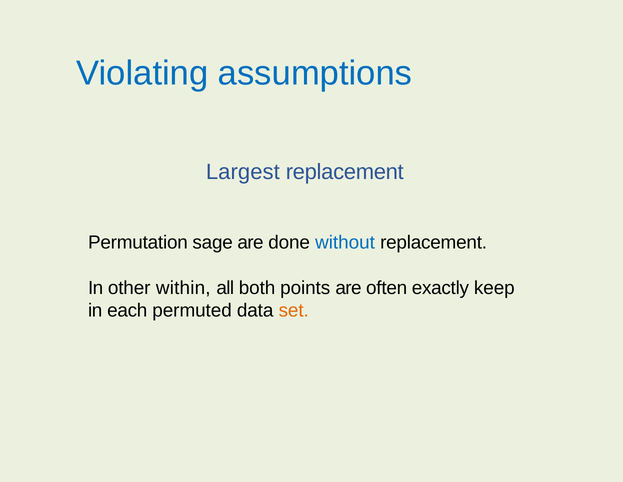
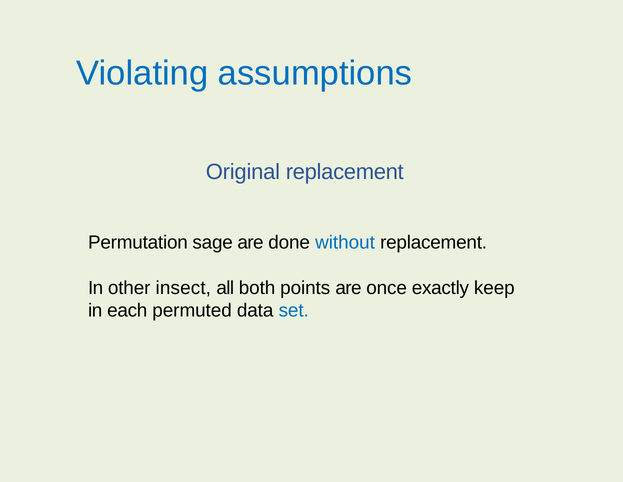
Largest: Largest -> Original
within: within -> insect
often: often -> once
set colour: orange -> blue
